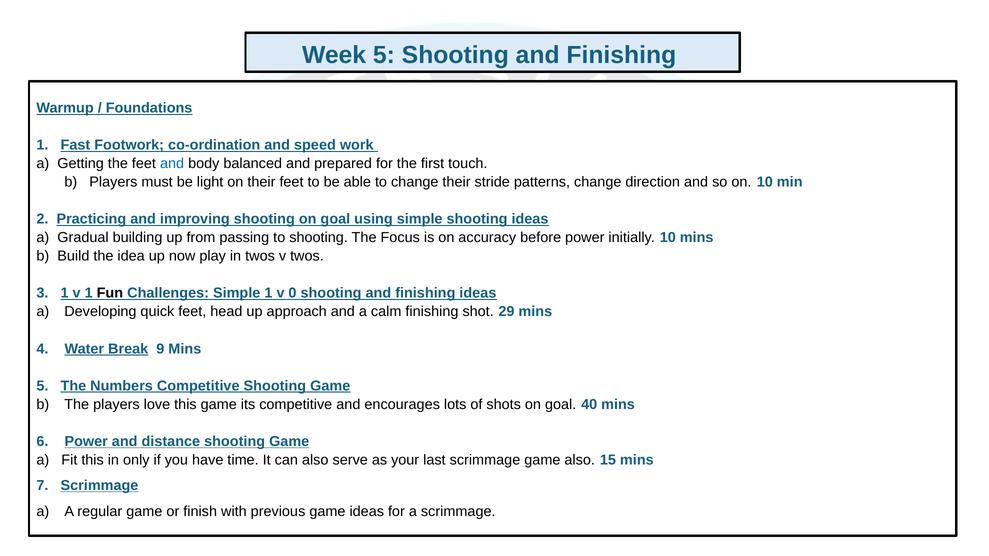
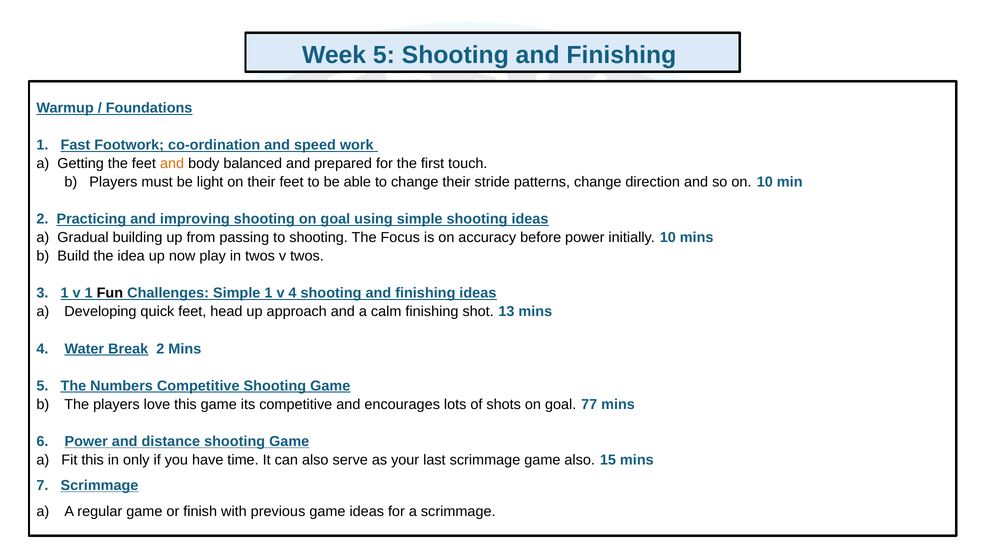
and at (172, 164) colour: blue -> orange
v 0: 0 -> 4
29: 29 -> 13
Break 9: 9 -> 2
40: 40 -> 77
